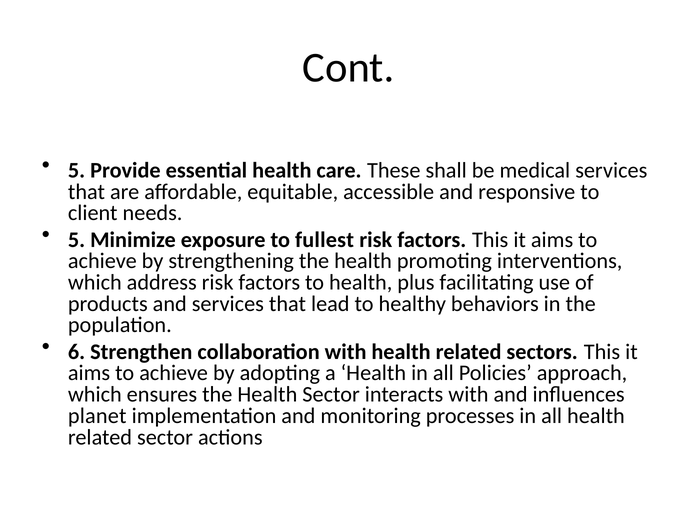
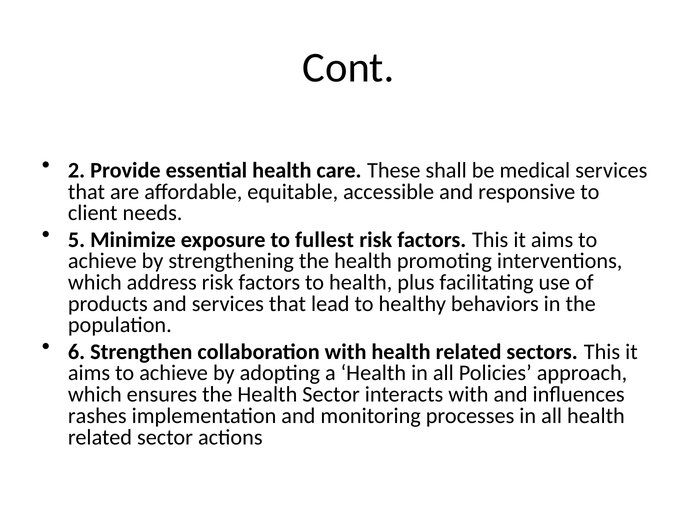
5 at (77, 170): 5 -> 2
planet: planet -> rashes
